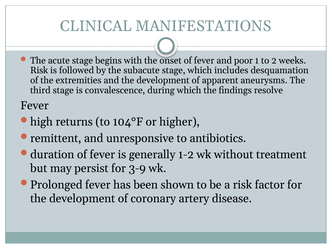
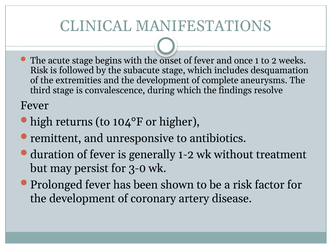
poor: poor -> once
apparent: apparent -> complete
3-9: 3-9 -> 3-0
